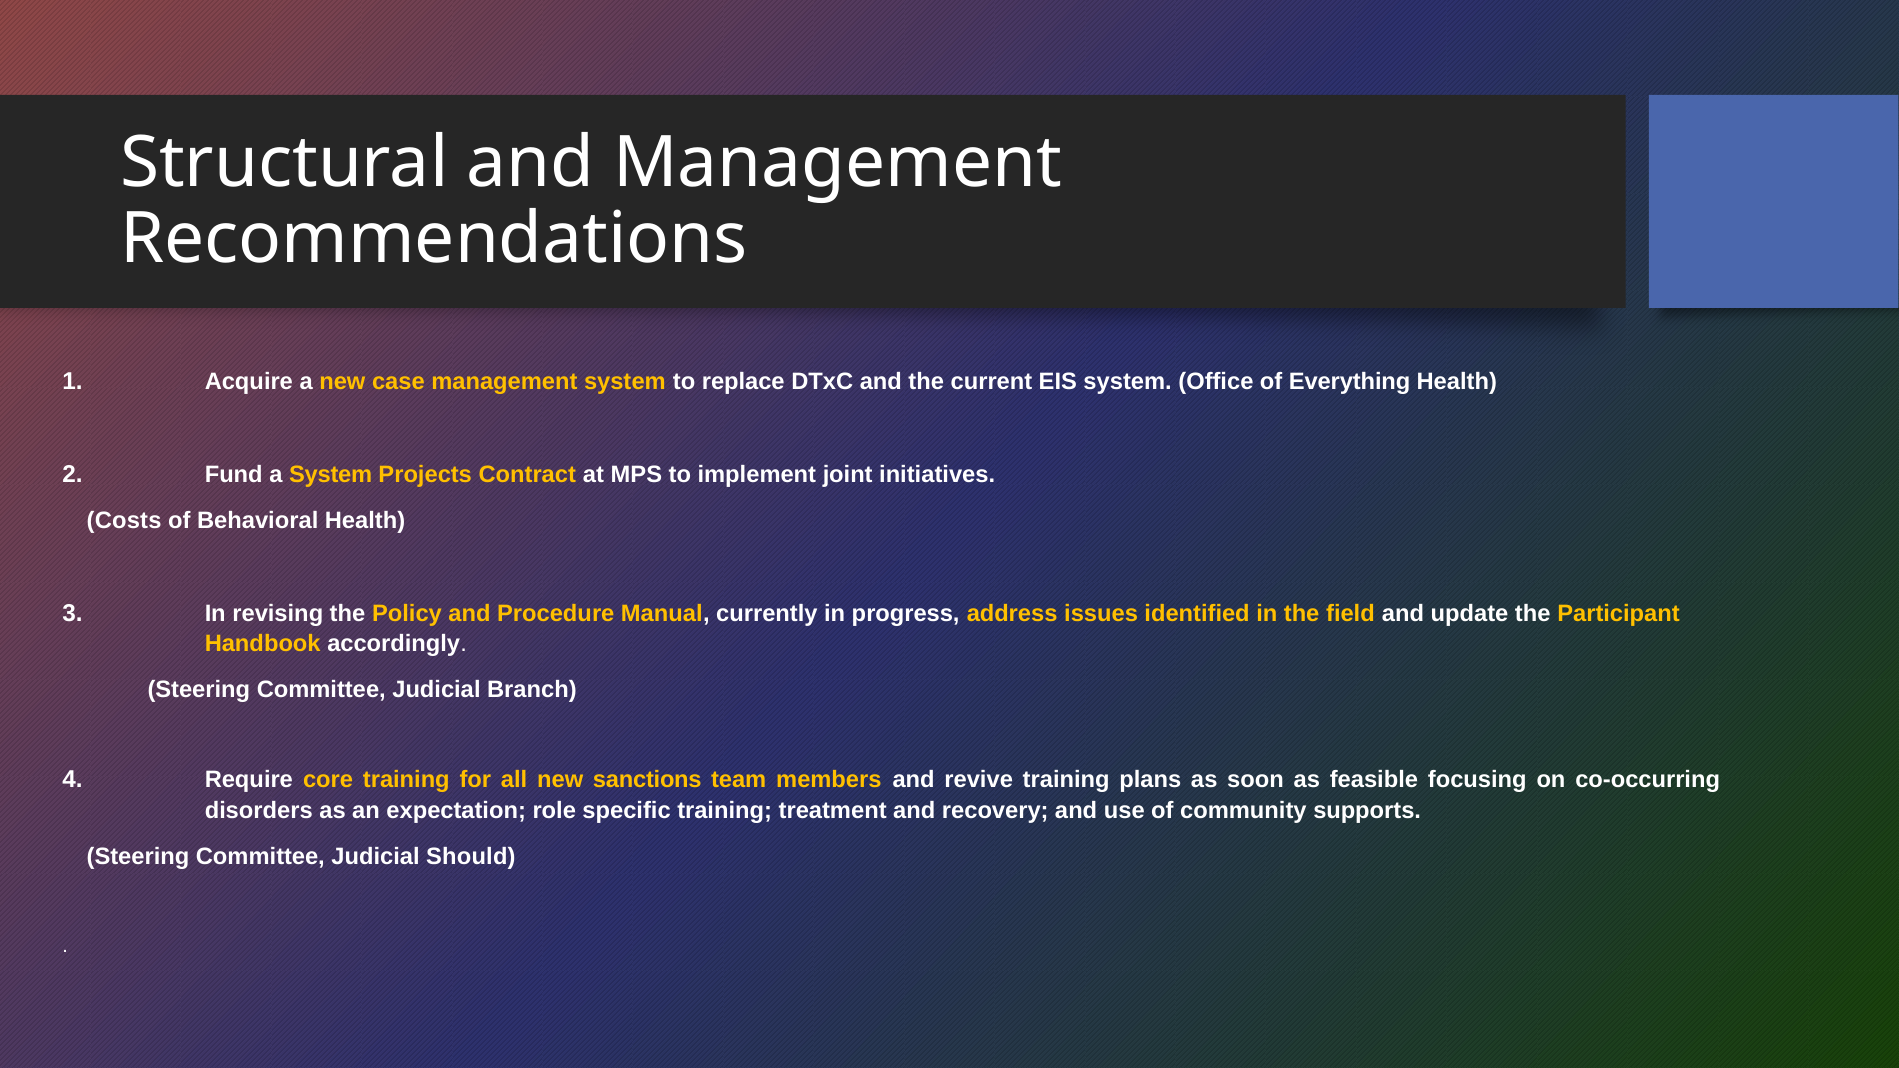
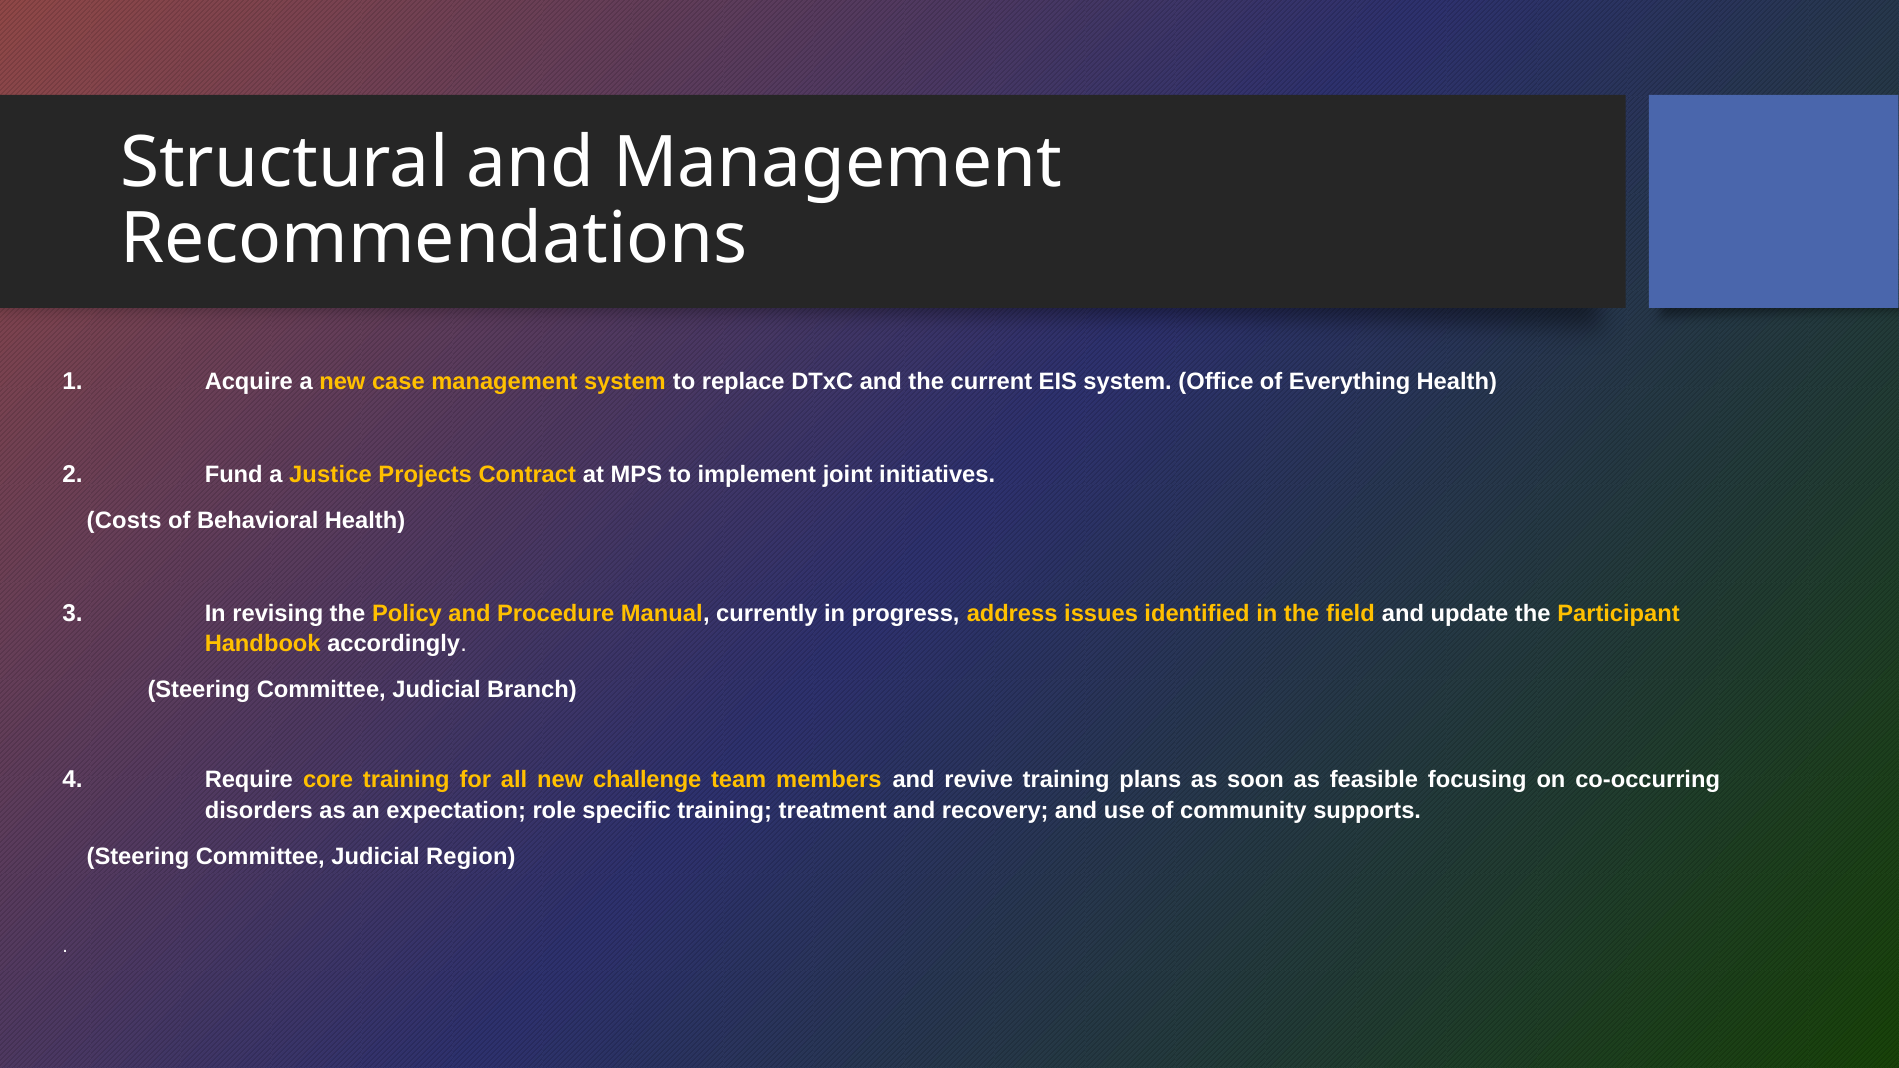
a System: System -> Justice
sanctions: sanctions -> challenge
Should: Should -> Region
